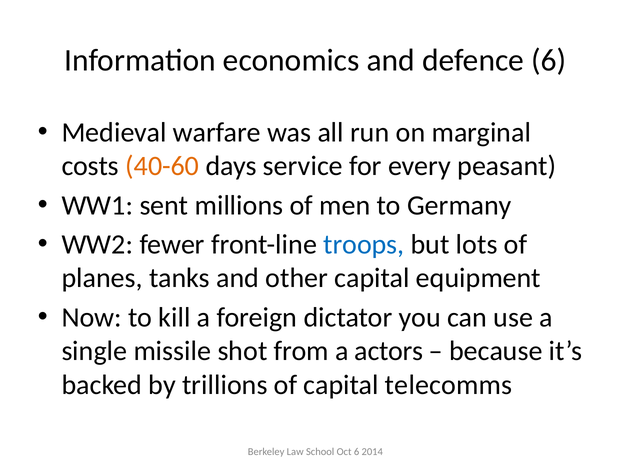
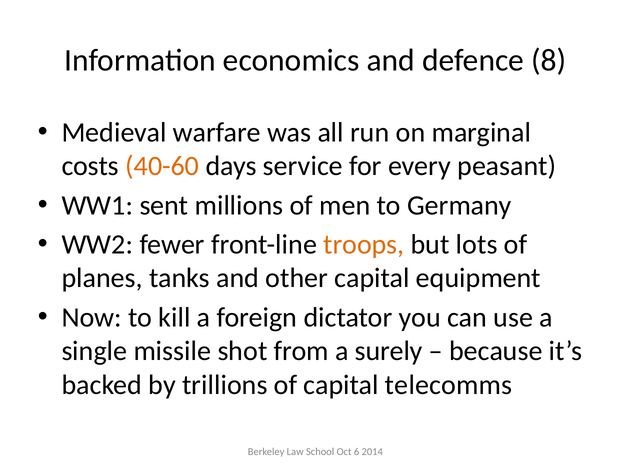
defence 6: 6 -> 8
troops colour: blue -> orange
actors: actors -> surely
